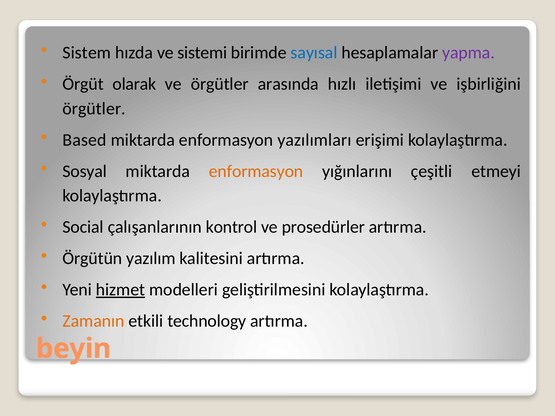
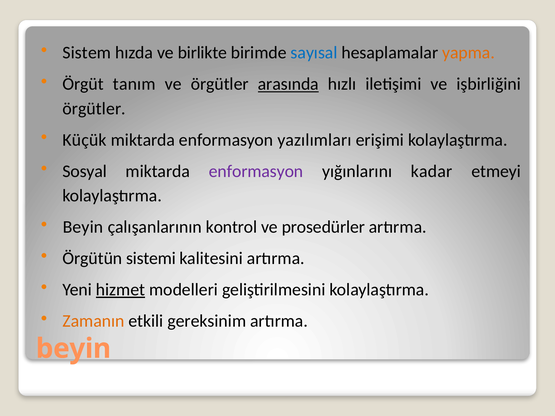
sistemi: sistemi -> birlikte
yapma colour: purple -> orange
olarak: olarak -> tanım
arasında underline: none -> present
Based: Based -> Küçük
enformasyon at (256, 171) colour: orange -> purple
çeşitli: çeşitli -> kadar
Social at (83, 227): Social -> Beyin
yazılım: yazılım -> sistemi
technology: technology -> gereksinim
